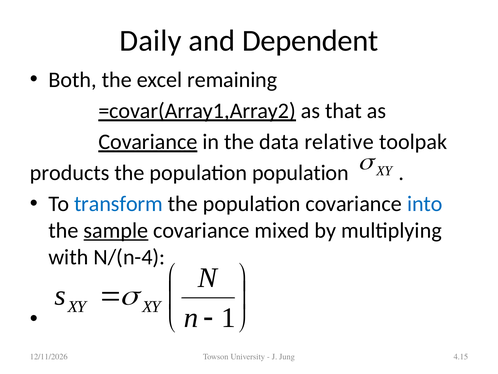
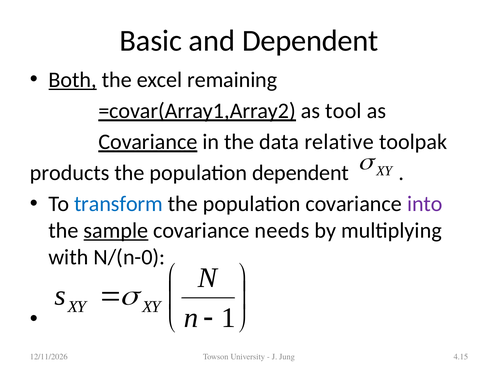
Daily: Daily -> Basic
Both underline: none -> present
that: that -> tool
population population: population -> dependent
into colour: blue -> purple
mixed: mixed -> needs
N/(n-4: N/(n-4 -> N/(n-0
